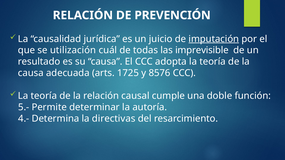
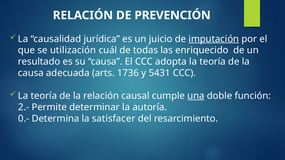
imprevisible: imprevisible -> enriquecido
1725: 1725 -> 1736
8576: 8576 -> 5431
una underline: none -> present
5.-: 5.- -> 2.-
4.-: 4.- -> 0.-
directivas: directivas -> satisfacer
